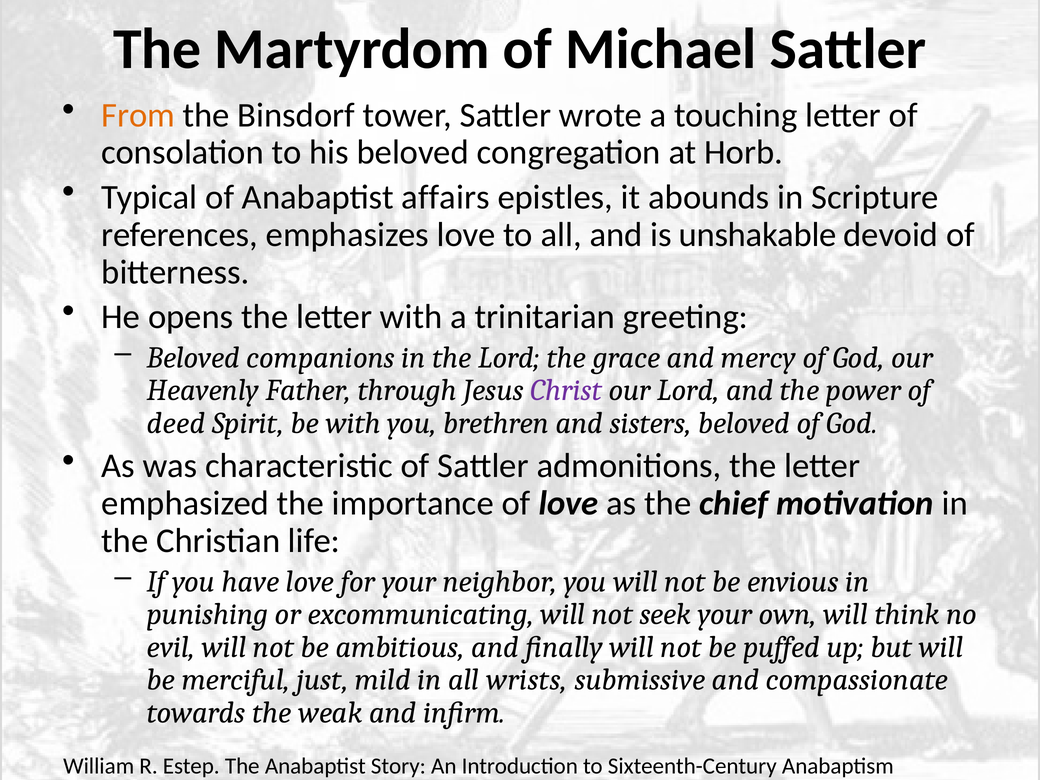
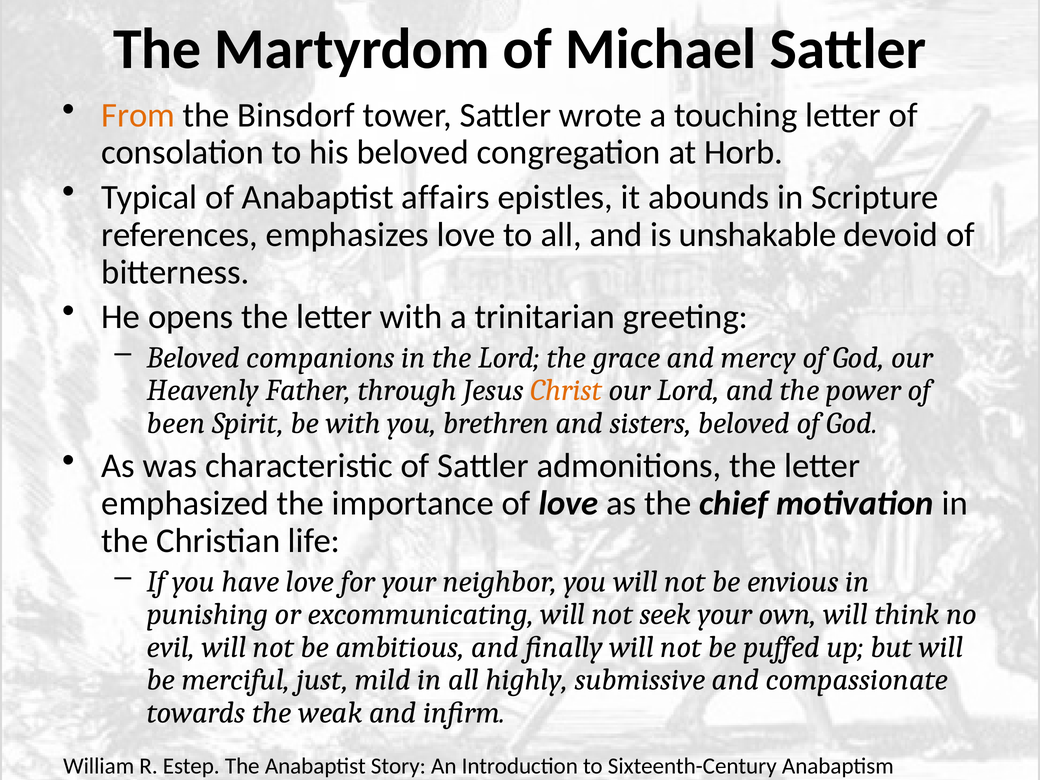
Christ colour: purple -> orange
deed: deed -> been
wrists: wrists -> highly
